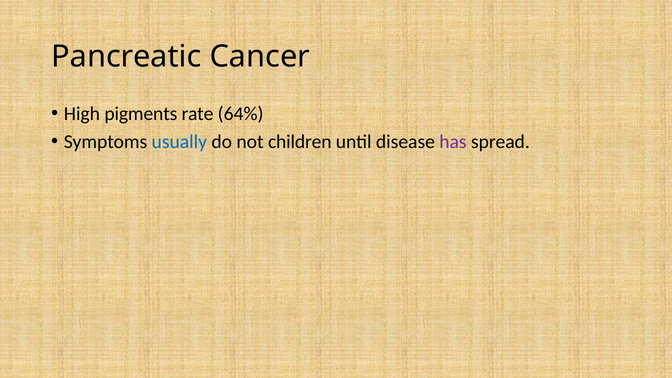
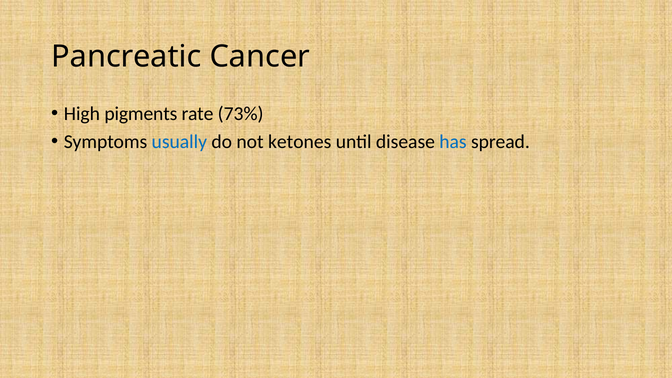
64%: 64% -> 73%
children: children -> ketones
has colour: purple -> blue
